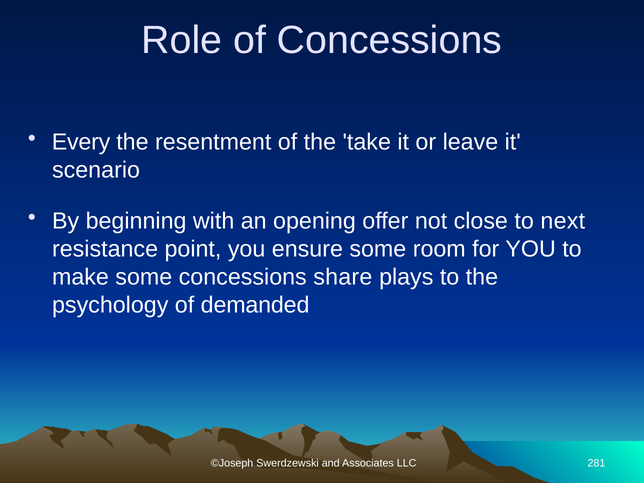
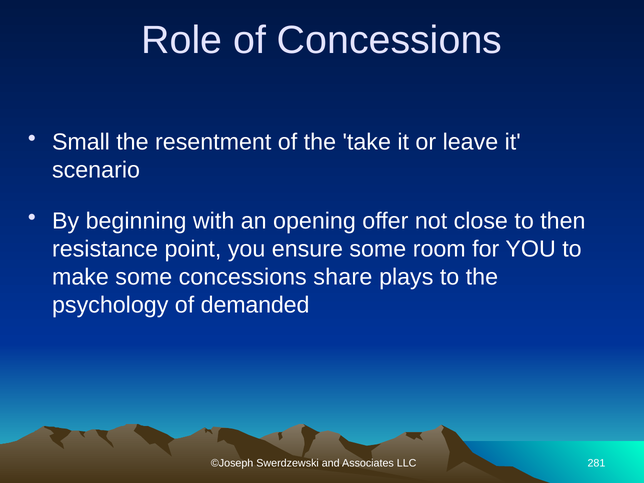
Every: Every -> Small
next: next -> then
